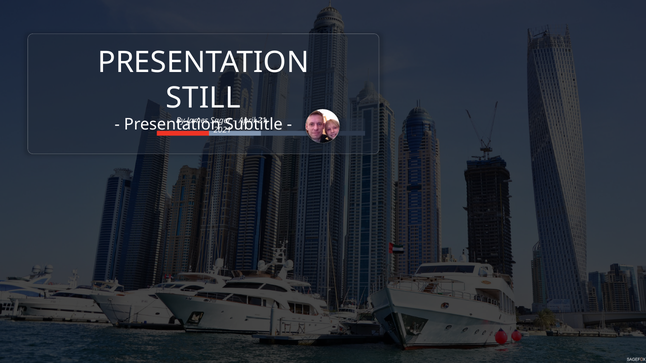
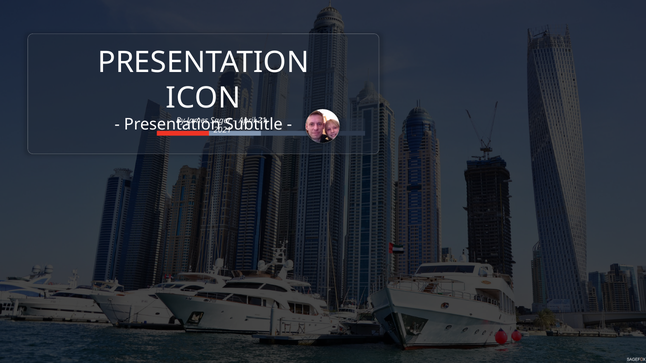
STILL: STILL -> ICON
